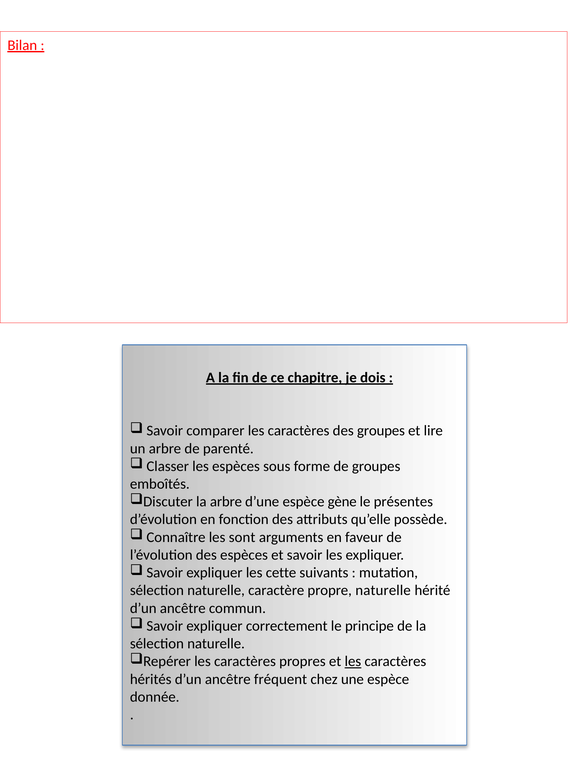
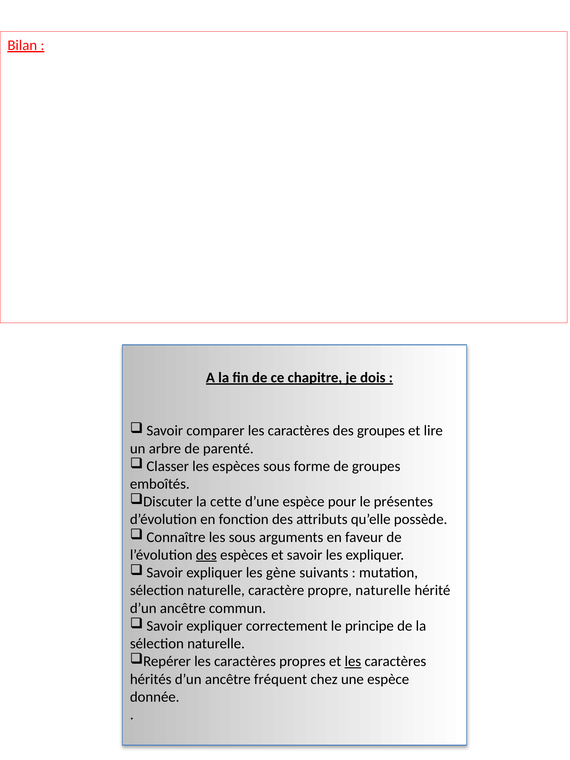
la arbre: arbre -> cette
gène: gène -> pour
les sont: sont -> sous
des at (206, 555) underline: none -> present
cette: cette -> gène
